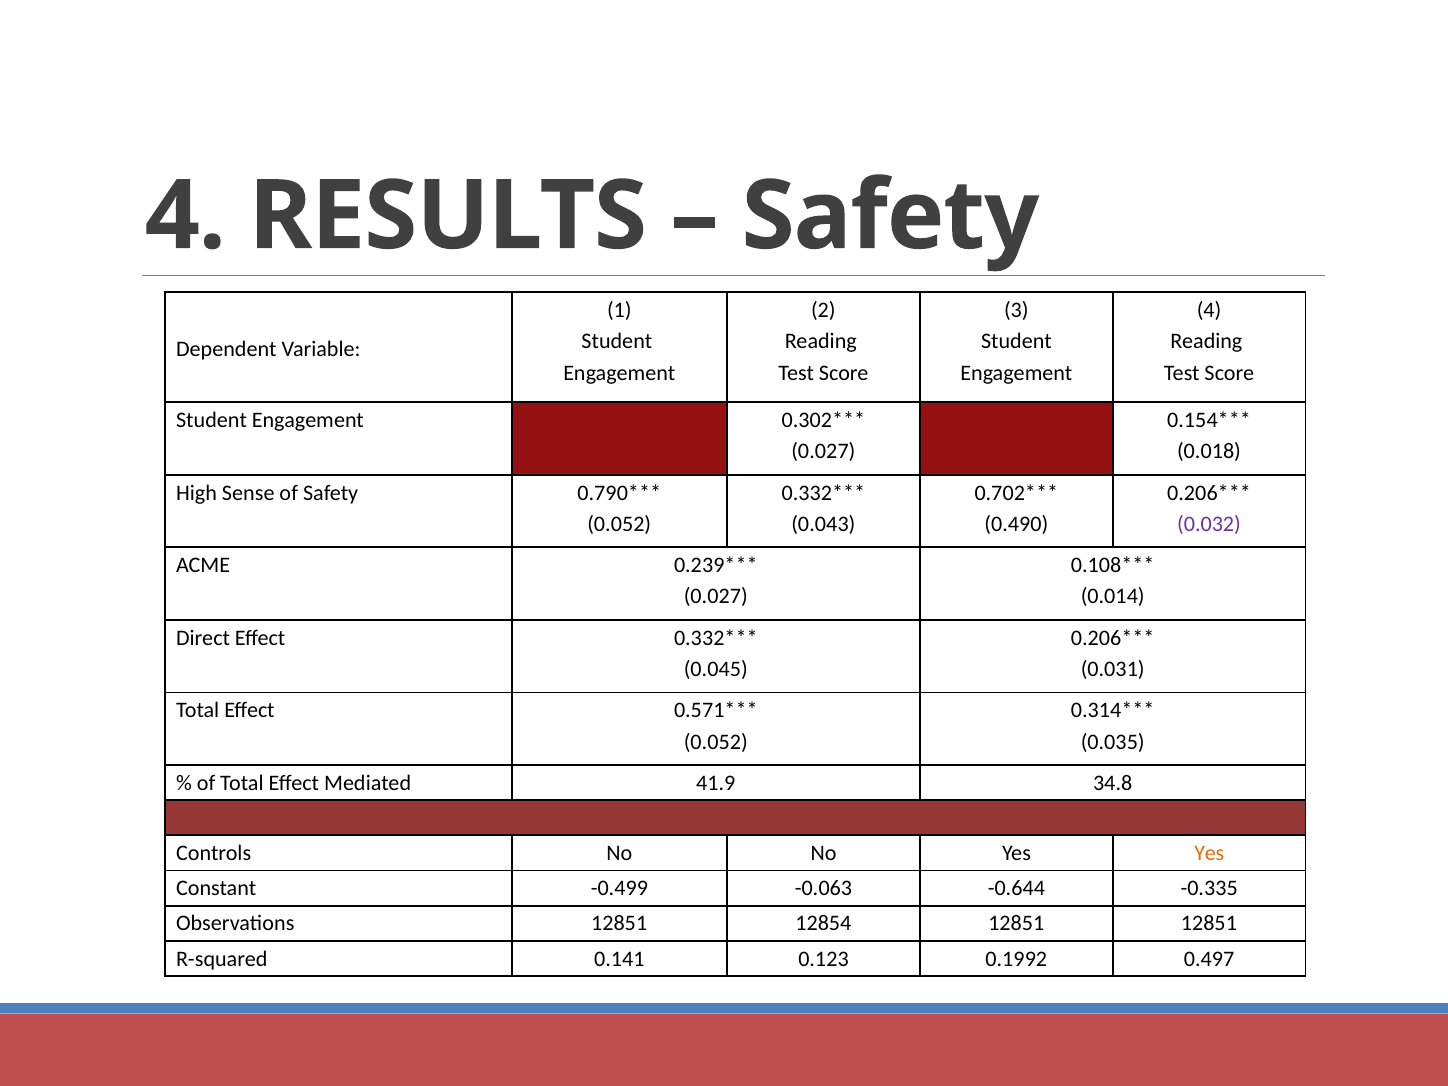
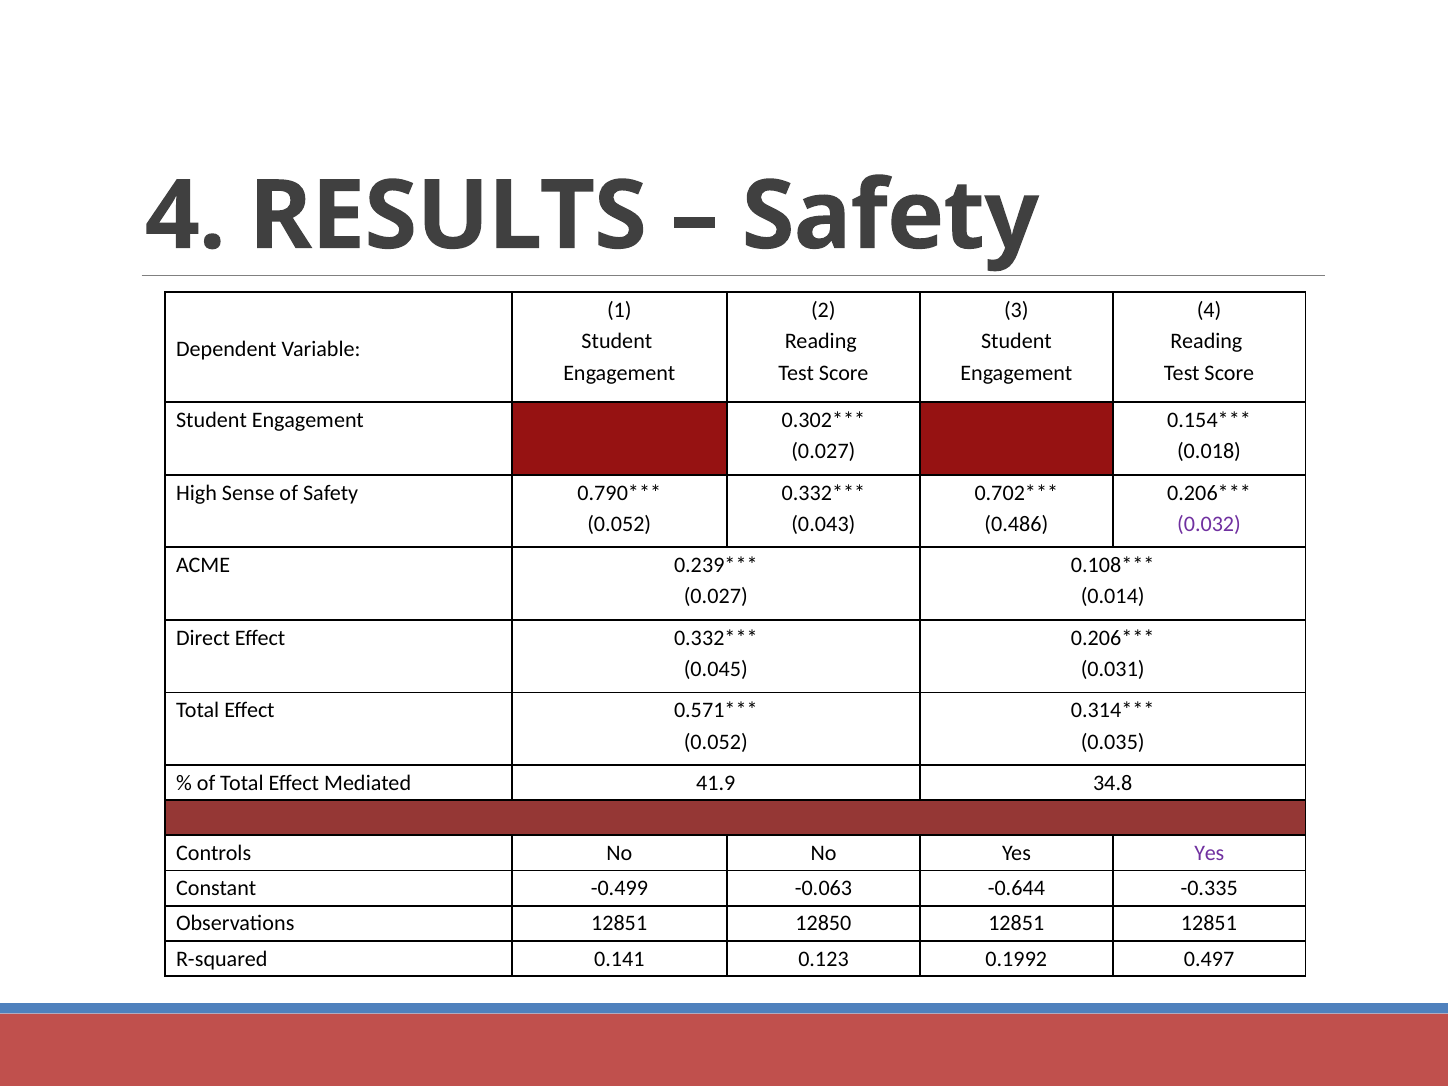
0.490: 0.490 -> 0.486
Yes at (1209, 853) colour: orange -> purple
12854: 12854 -> 12850
